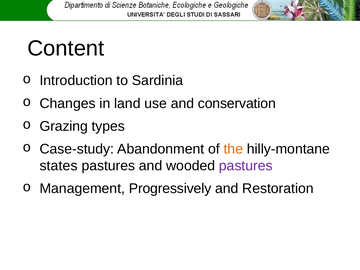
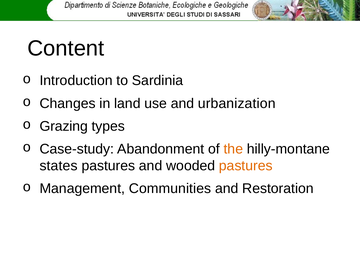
conservation: conservation -> urbanization
pastures at (246, 166) colour: purple -> orange
Progressively: Progressively -> Communities
